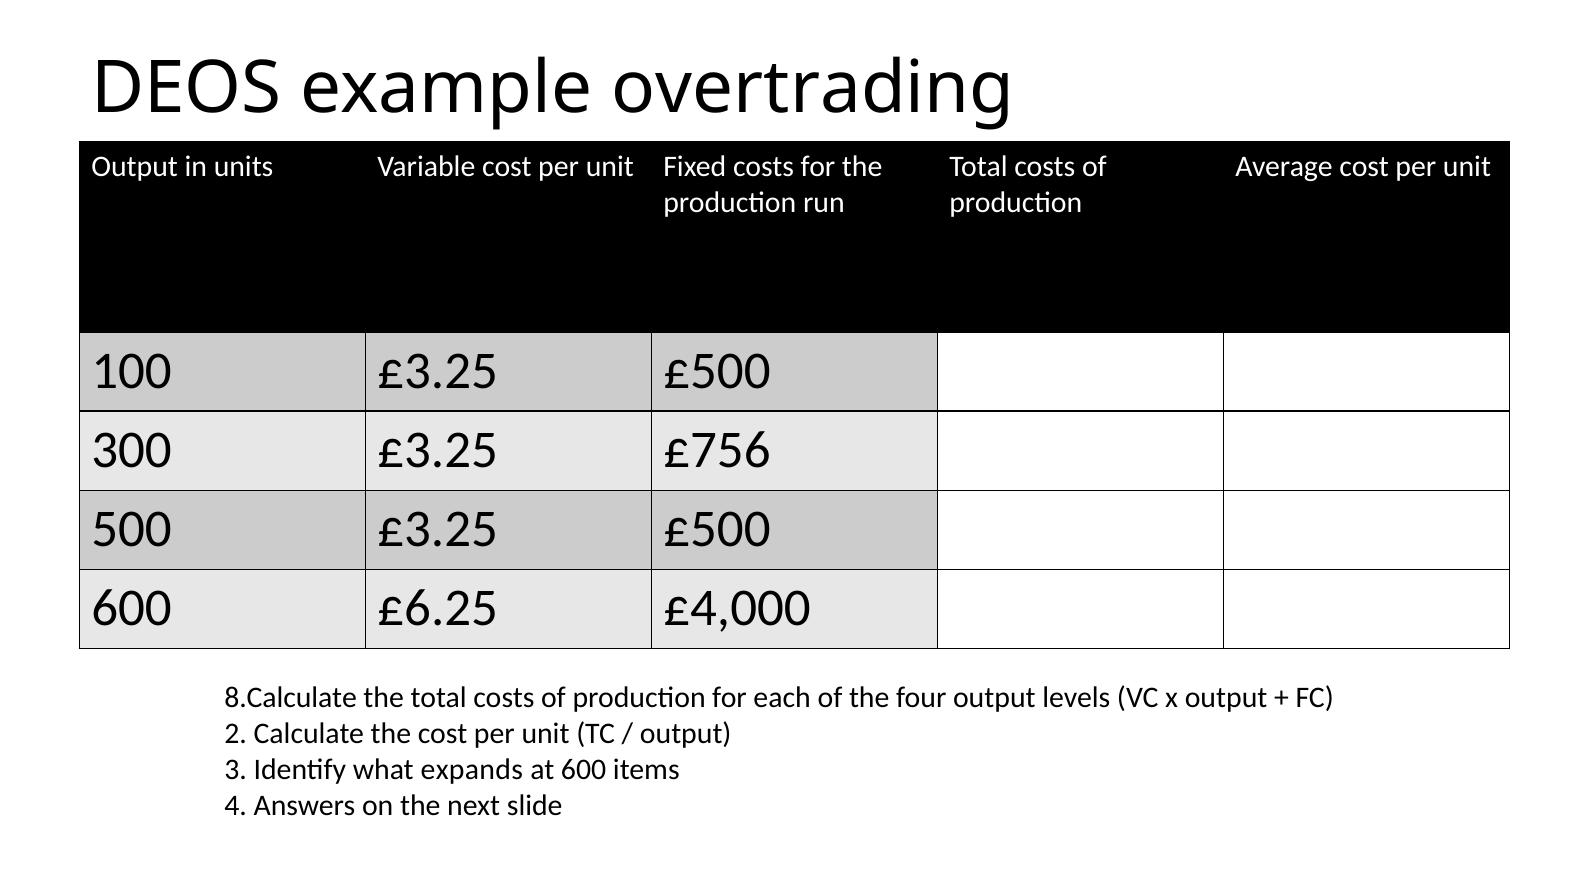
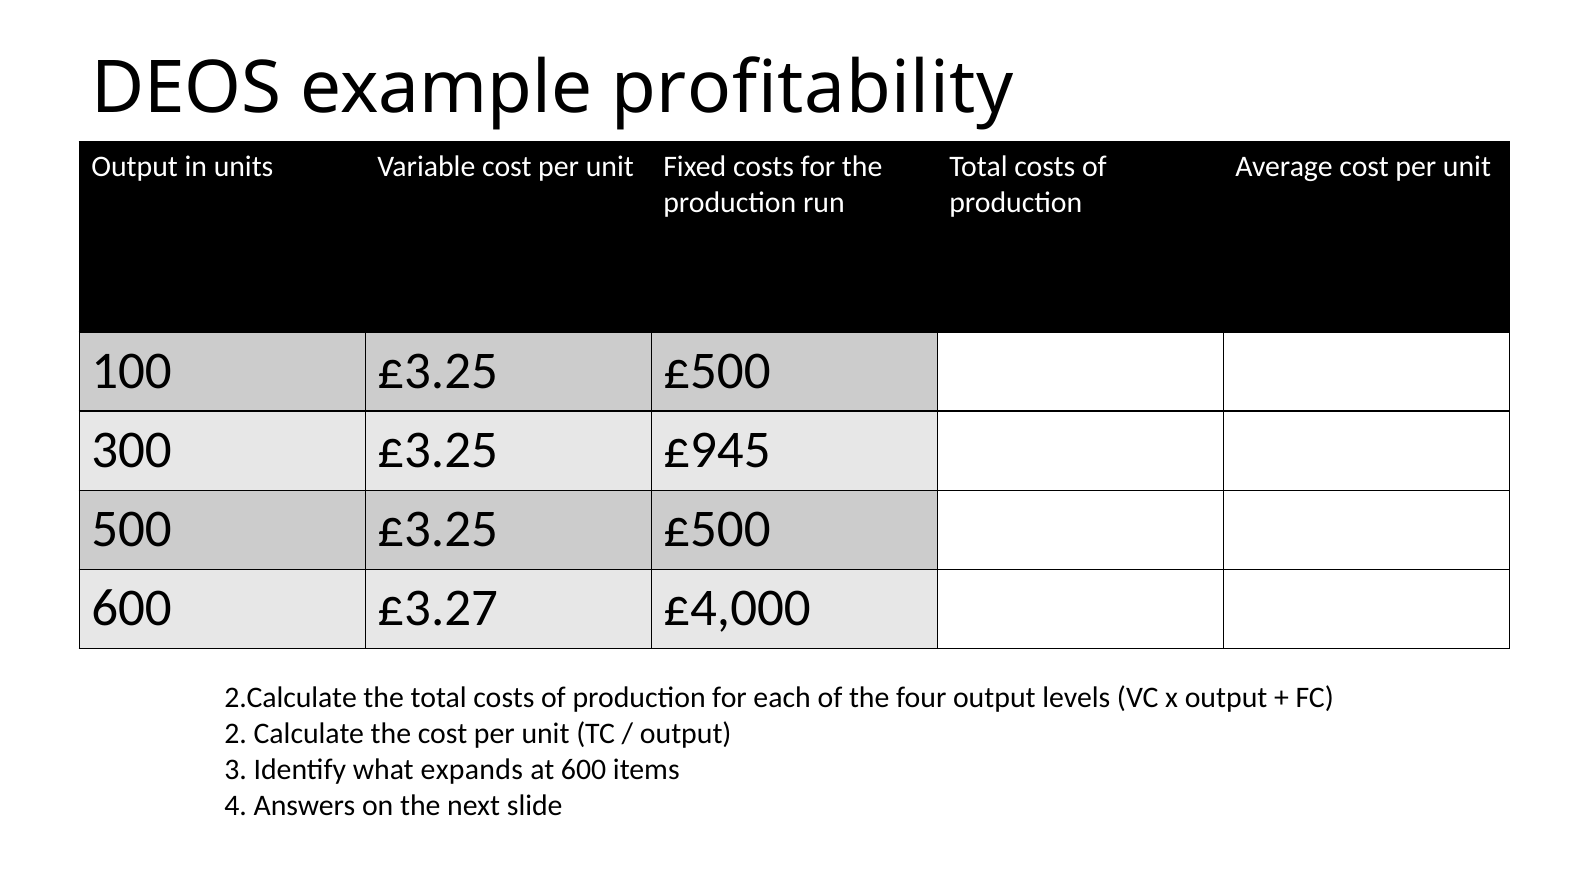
overtrading: overtrading -> profitability
£756: £756 -> £945
£6.25: £6.25 -> £3.27
8.Calculate: 8.Calculate -> 2.Calculate
